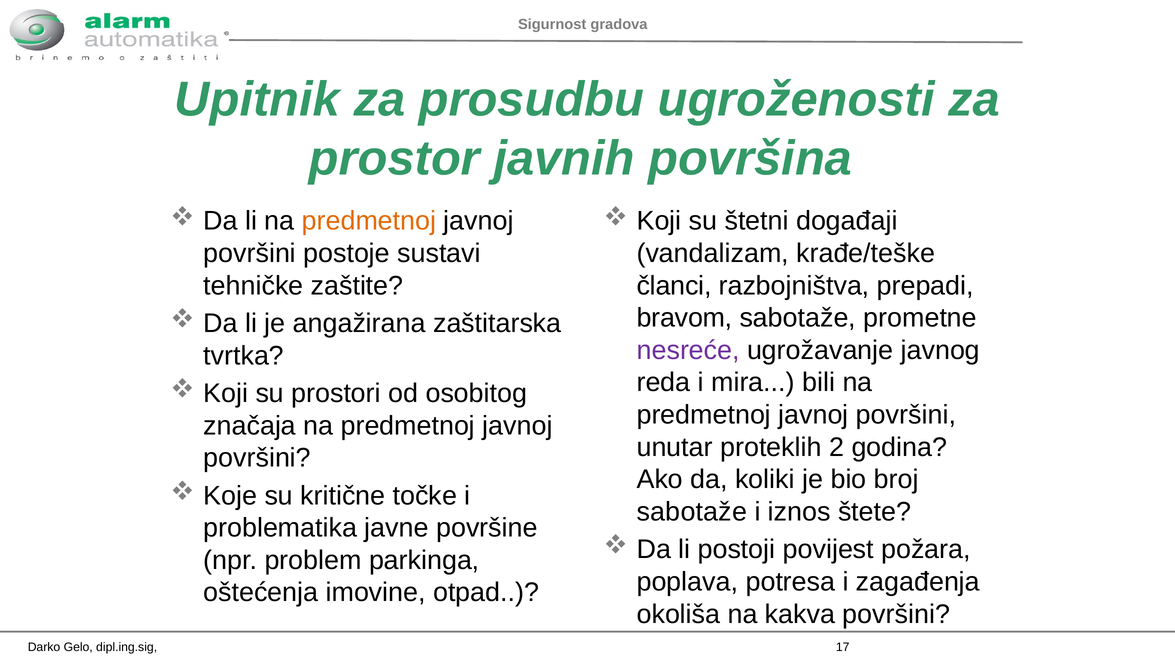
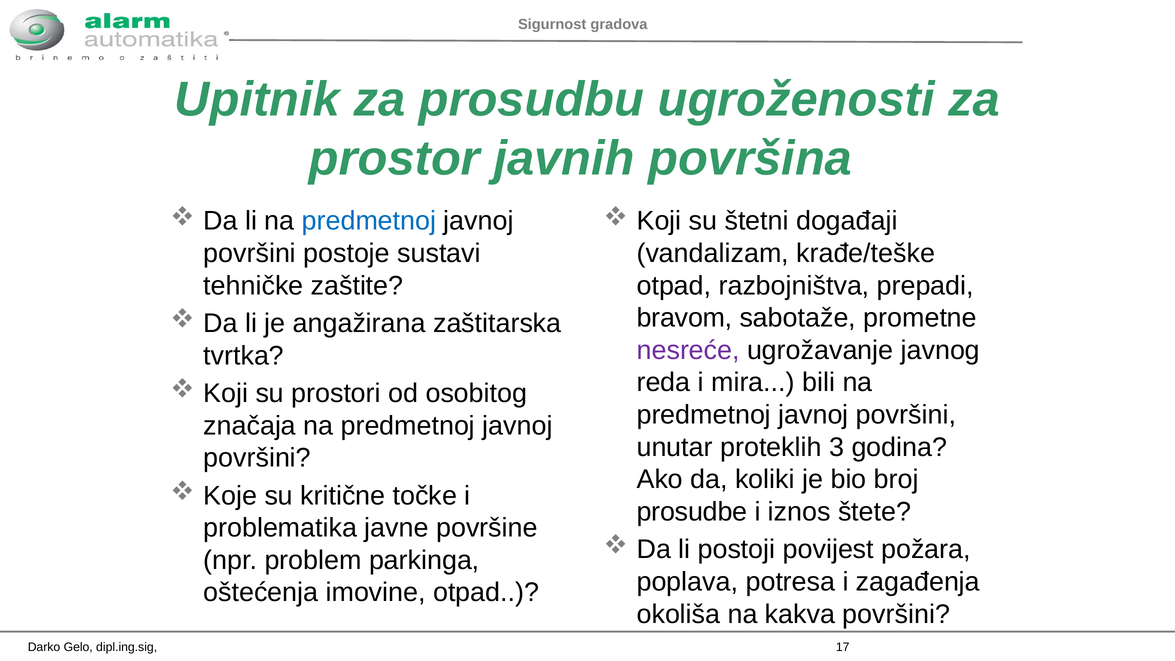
predmetnoj at (369, 221) colour: orange -> blue
članci at (674, 286): članci -> otpad
2: 2 -> 3
sabotaže at (692, 512): sabotaže -> prosudbe
